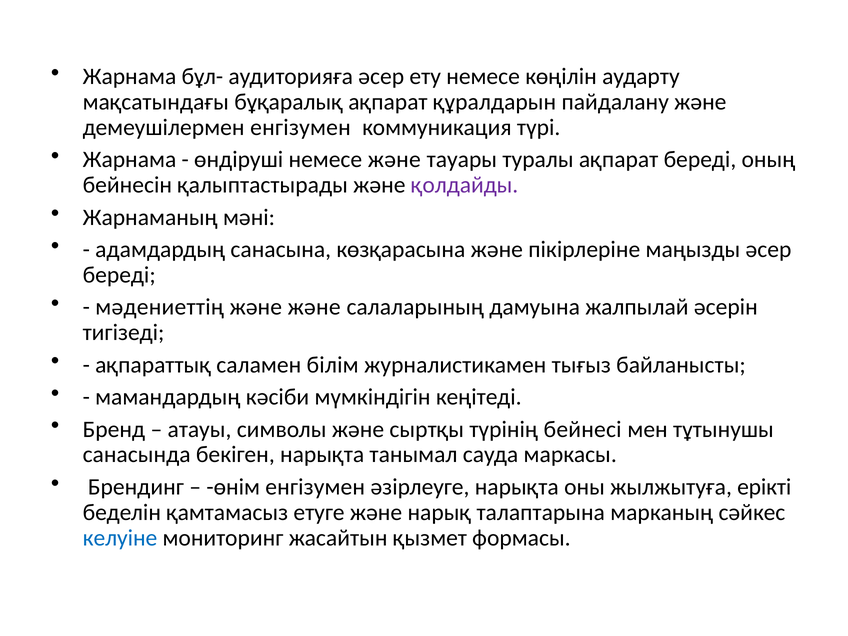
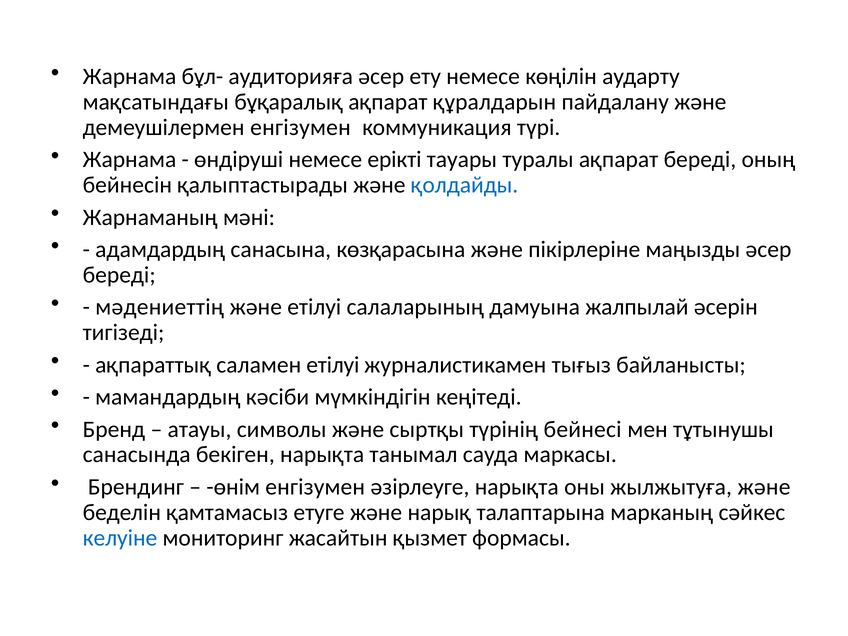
немесе және: және -> ерікті
қолдайды colour: purple -> blue
және және: және -> етілуі
саламен білім: білім -> етілуі
жылжытуға ерікті: ерікті -> және
